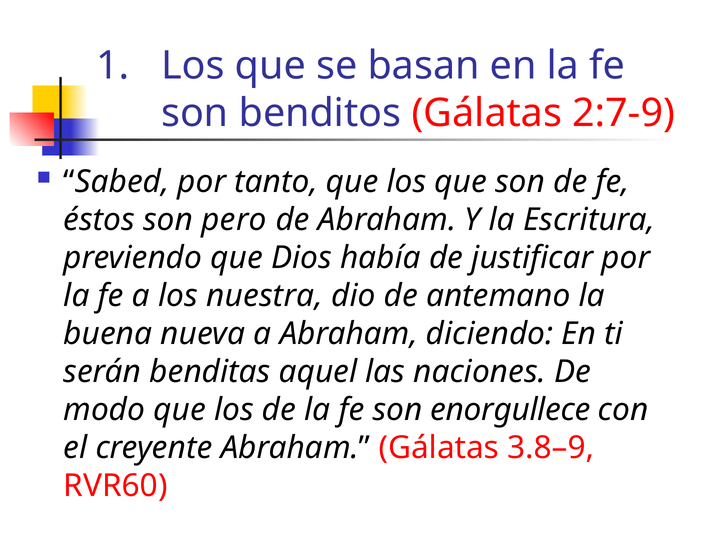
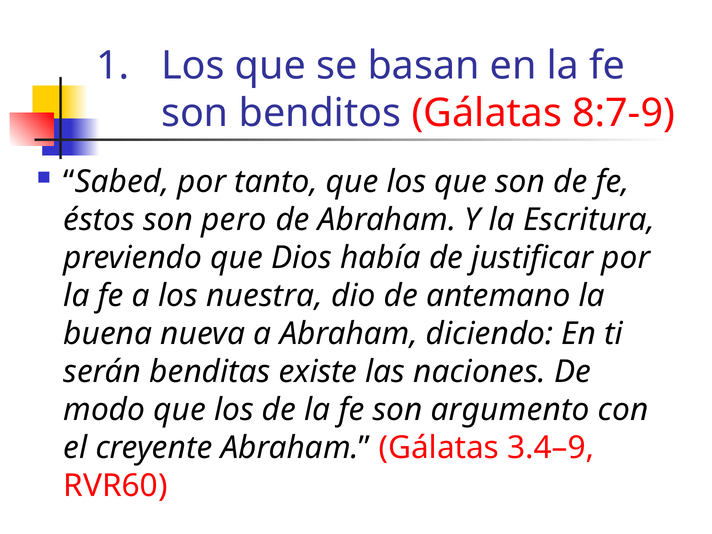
2:7-9: 2:7-9 -> 8:7-9
aquel: aquel -> existe
enorgullece: enorgullece -> argumento
3.8–9: 3.8–9 -> 3.4–9
